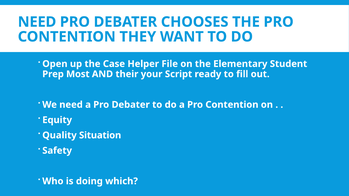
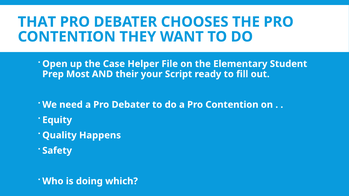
NEED at (37, 22): NEED -> THAT
Situation: Situation -> Happens
